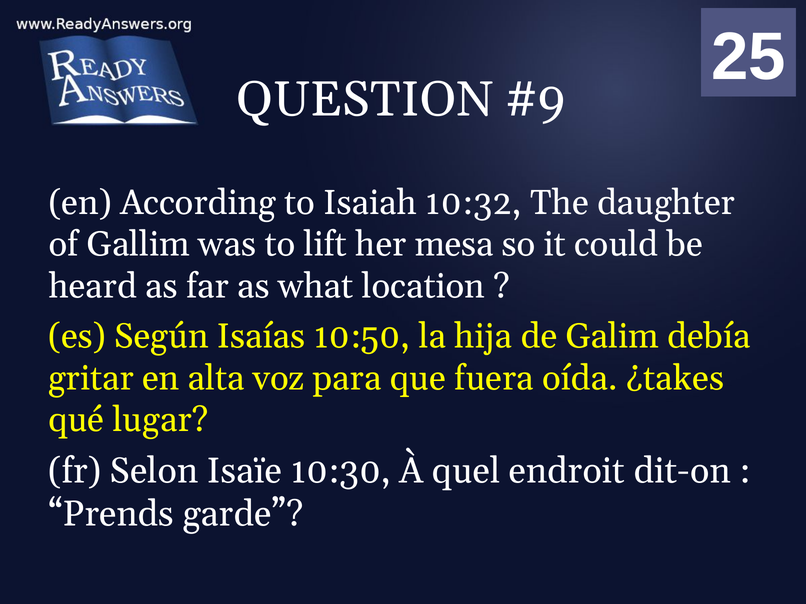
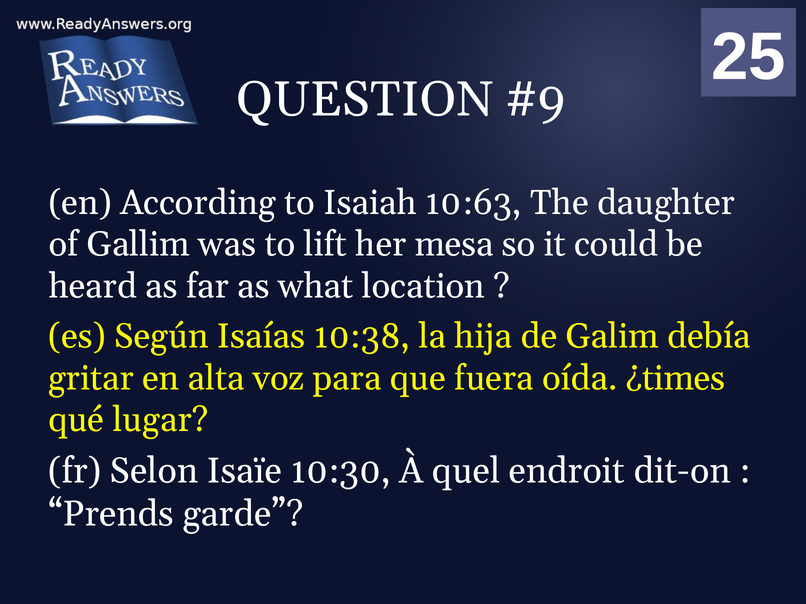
10:32: 10:32 -> 10:63
10:50: 10:50 -> 10:38
¿takes: ¿takes -> ¿times
